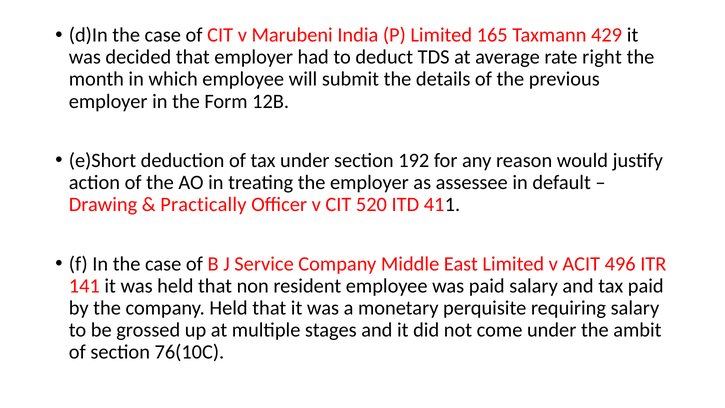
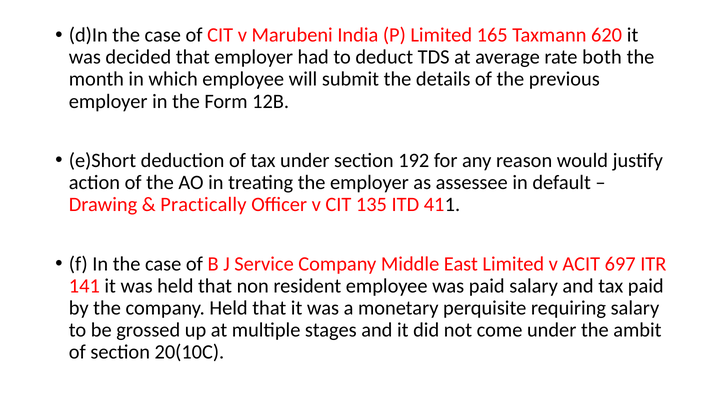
429: 429 -> 620
right: right -> both
520: 520 -> 135
496: 496 -> 697
76(10C: 76(10C -> 20(10C
